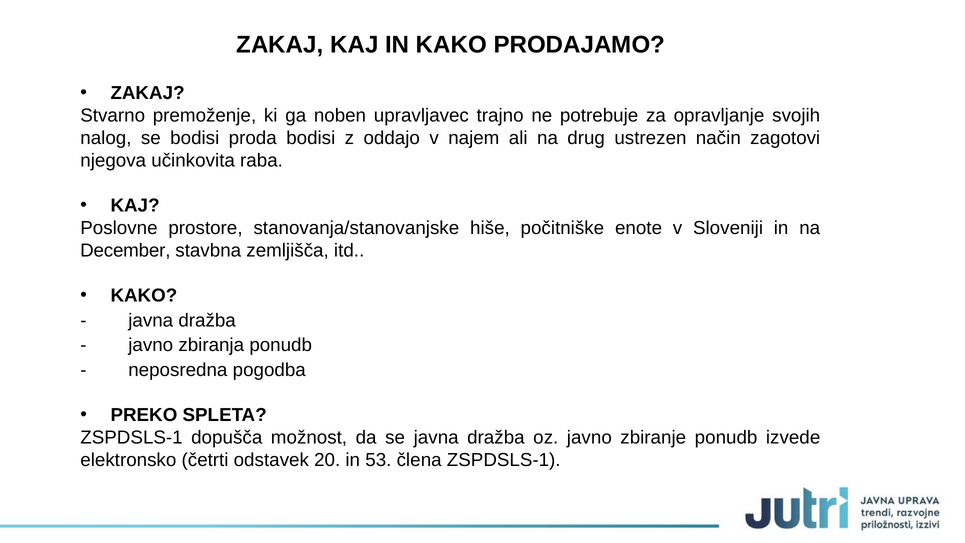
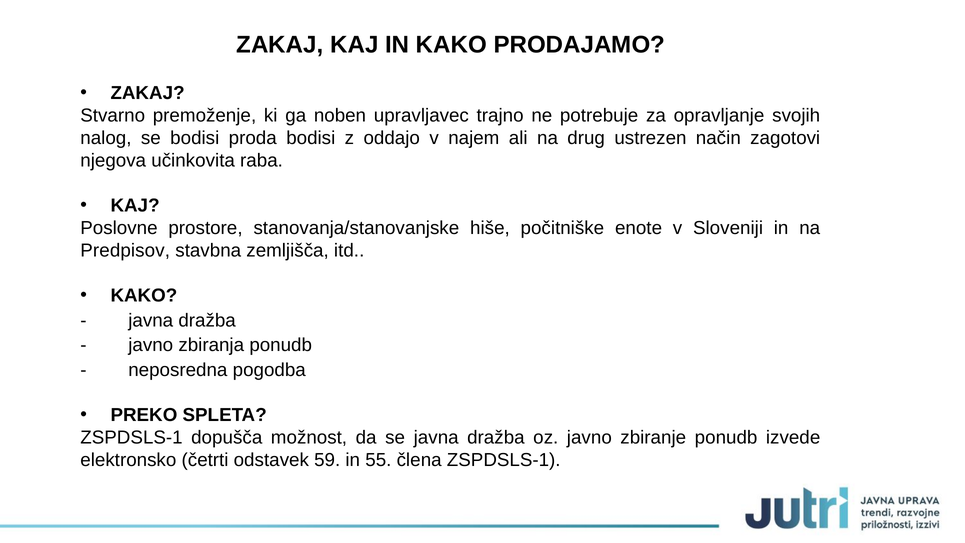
December: December -> Predpisov
20: 20 -> 59
53: 53 -> 55
